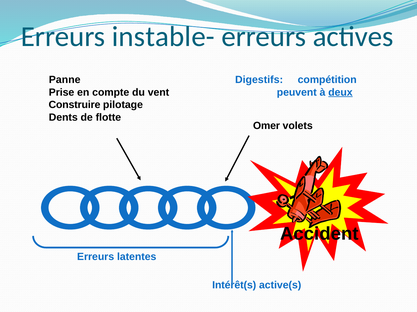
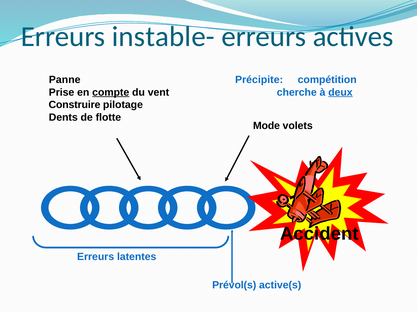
Digestifs: Digestifs -> Précipite
compte underline: none -> present
peuvent: peuvent -> cherche
Omer: Omer -> Mode
Intérêt(s: Intérêt(s -> Prévol(s
